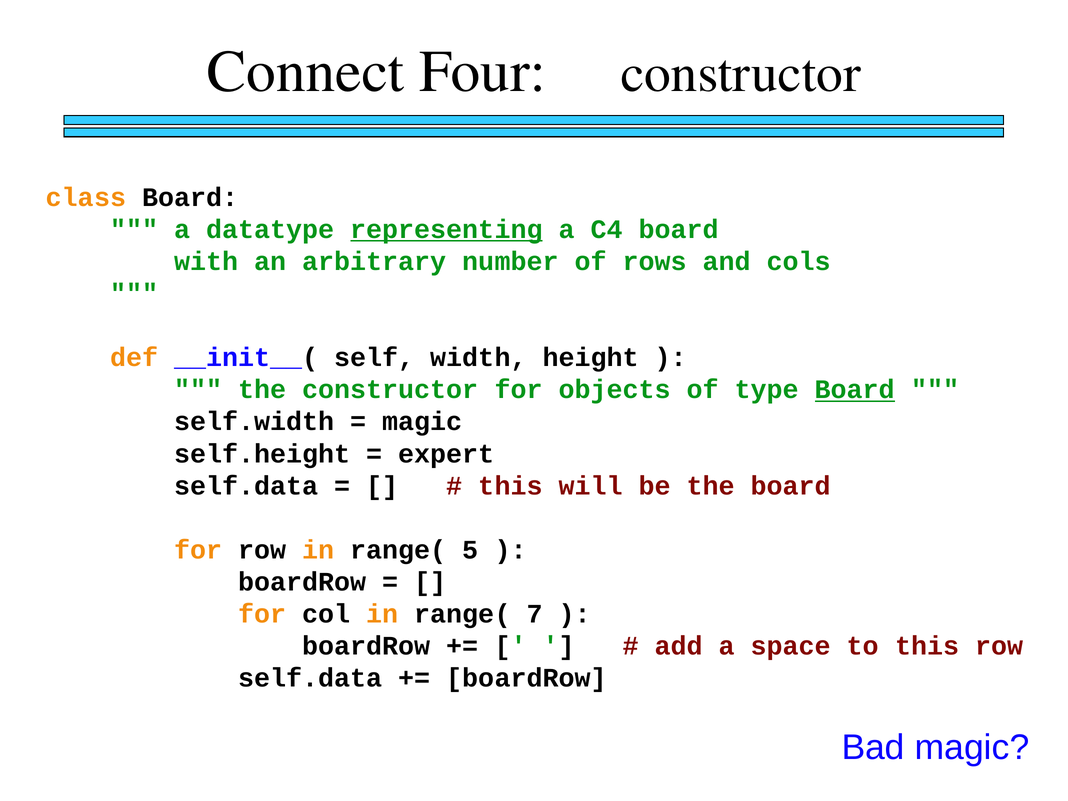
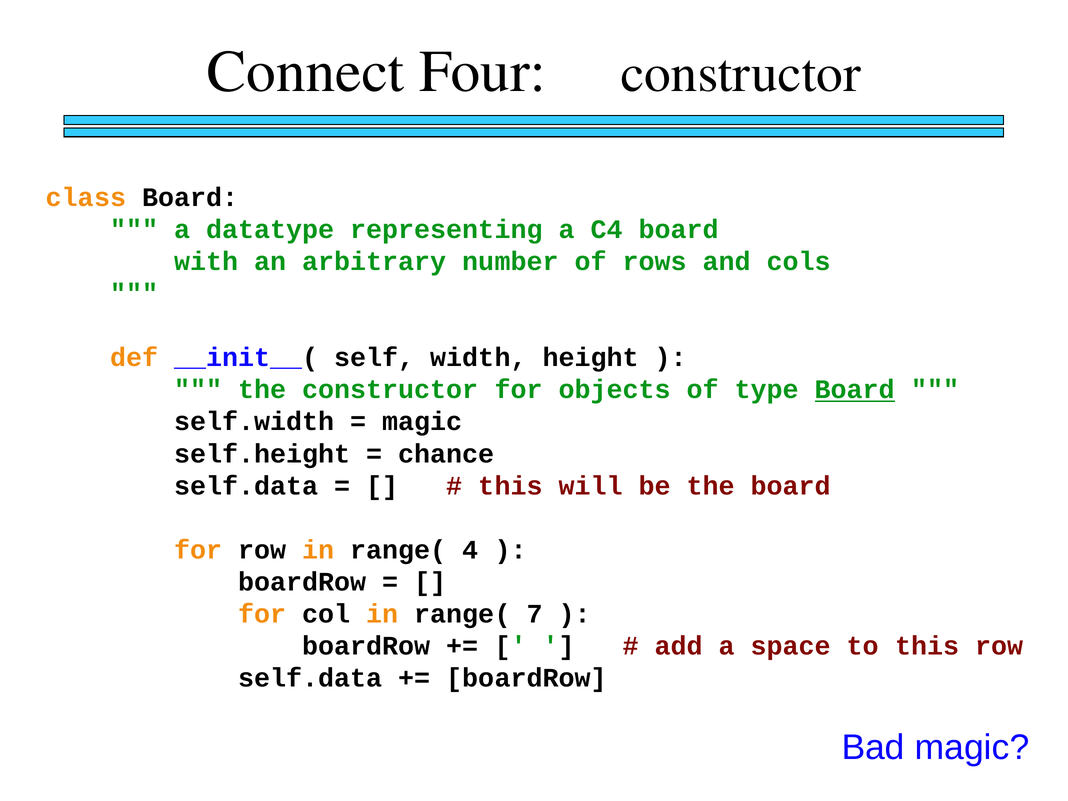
representing underline: present -> none
expert: expert -> chance
5: 5 -> 4
